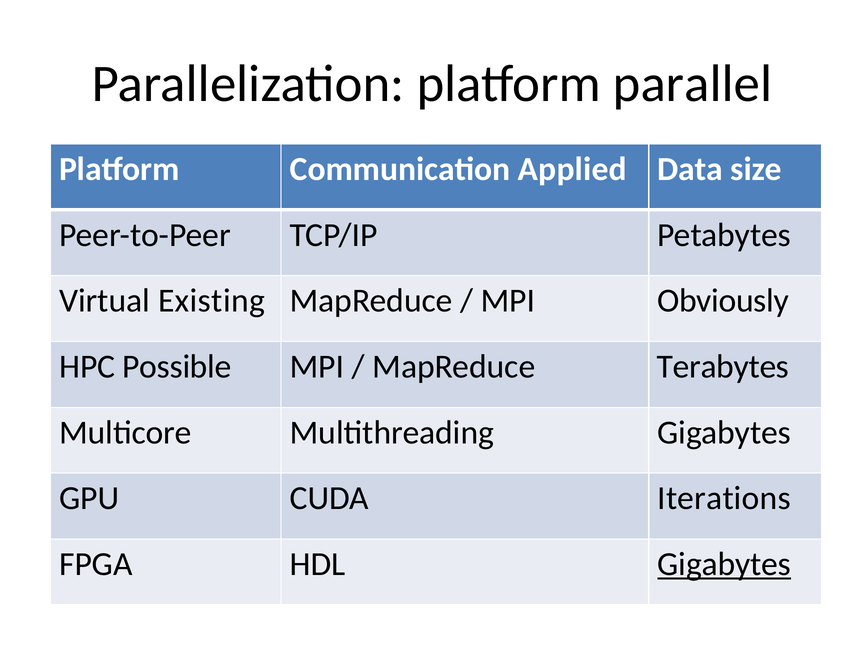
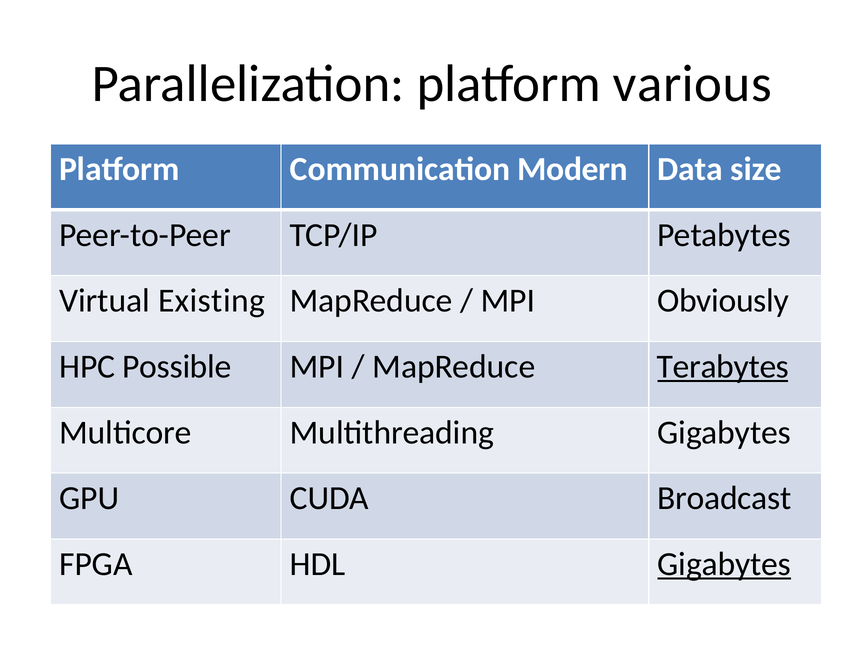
parallel: parallel -> various
Applied: Applied -> Modern
Terabytes underline: none -> present
Iterations: Iterations -> Broadcast
